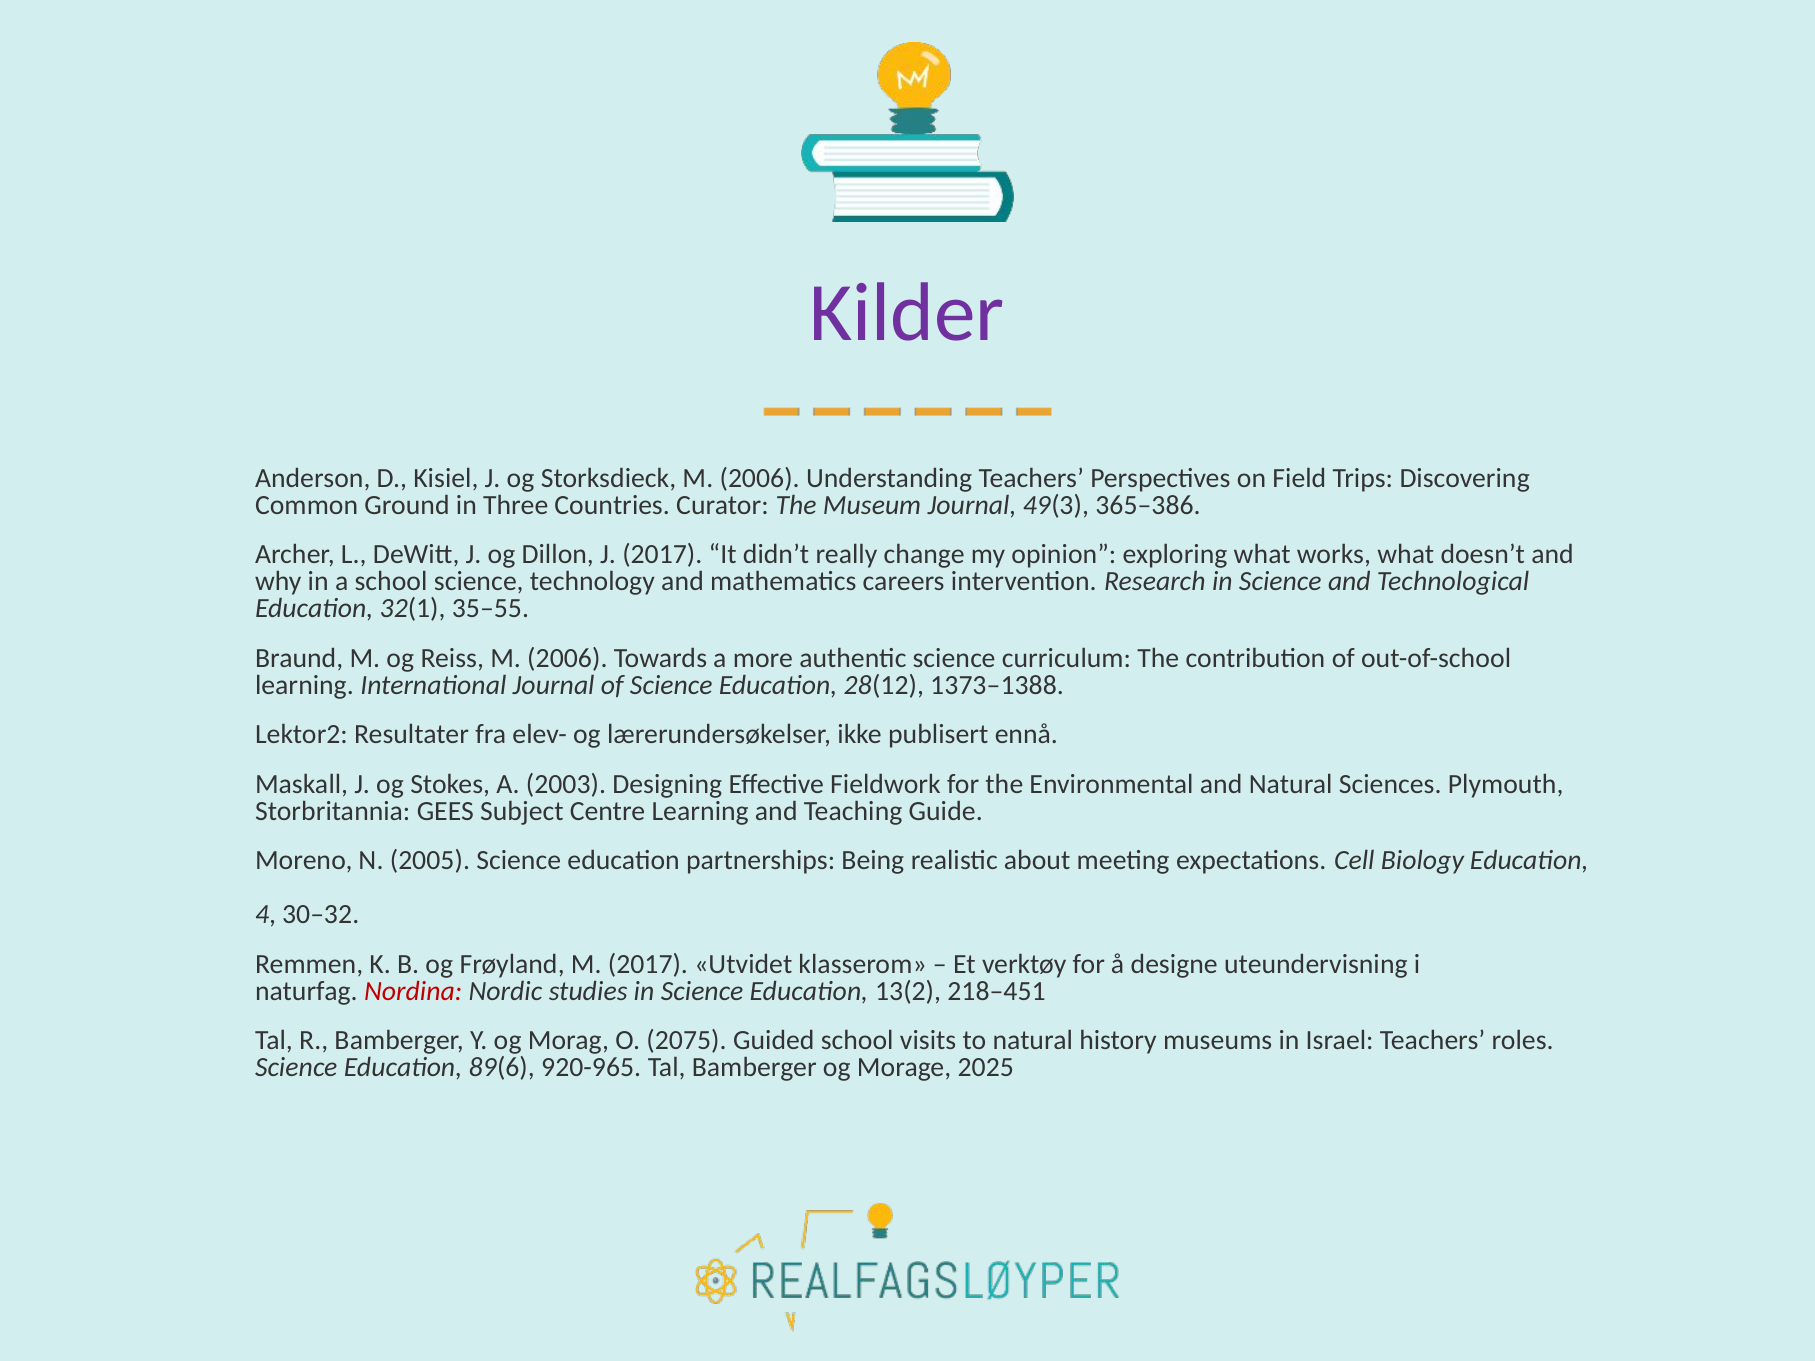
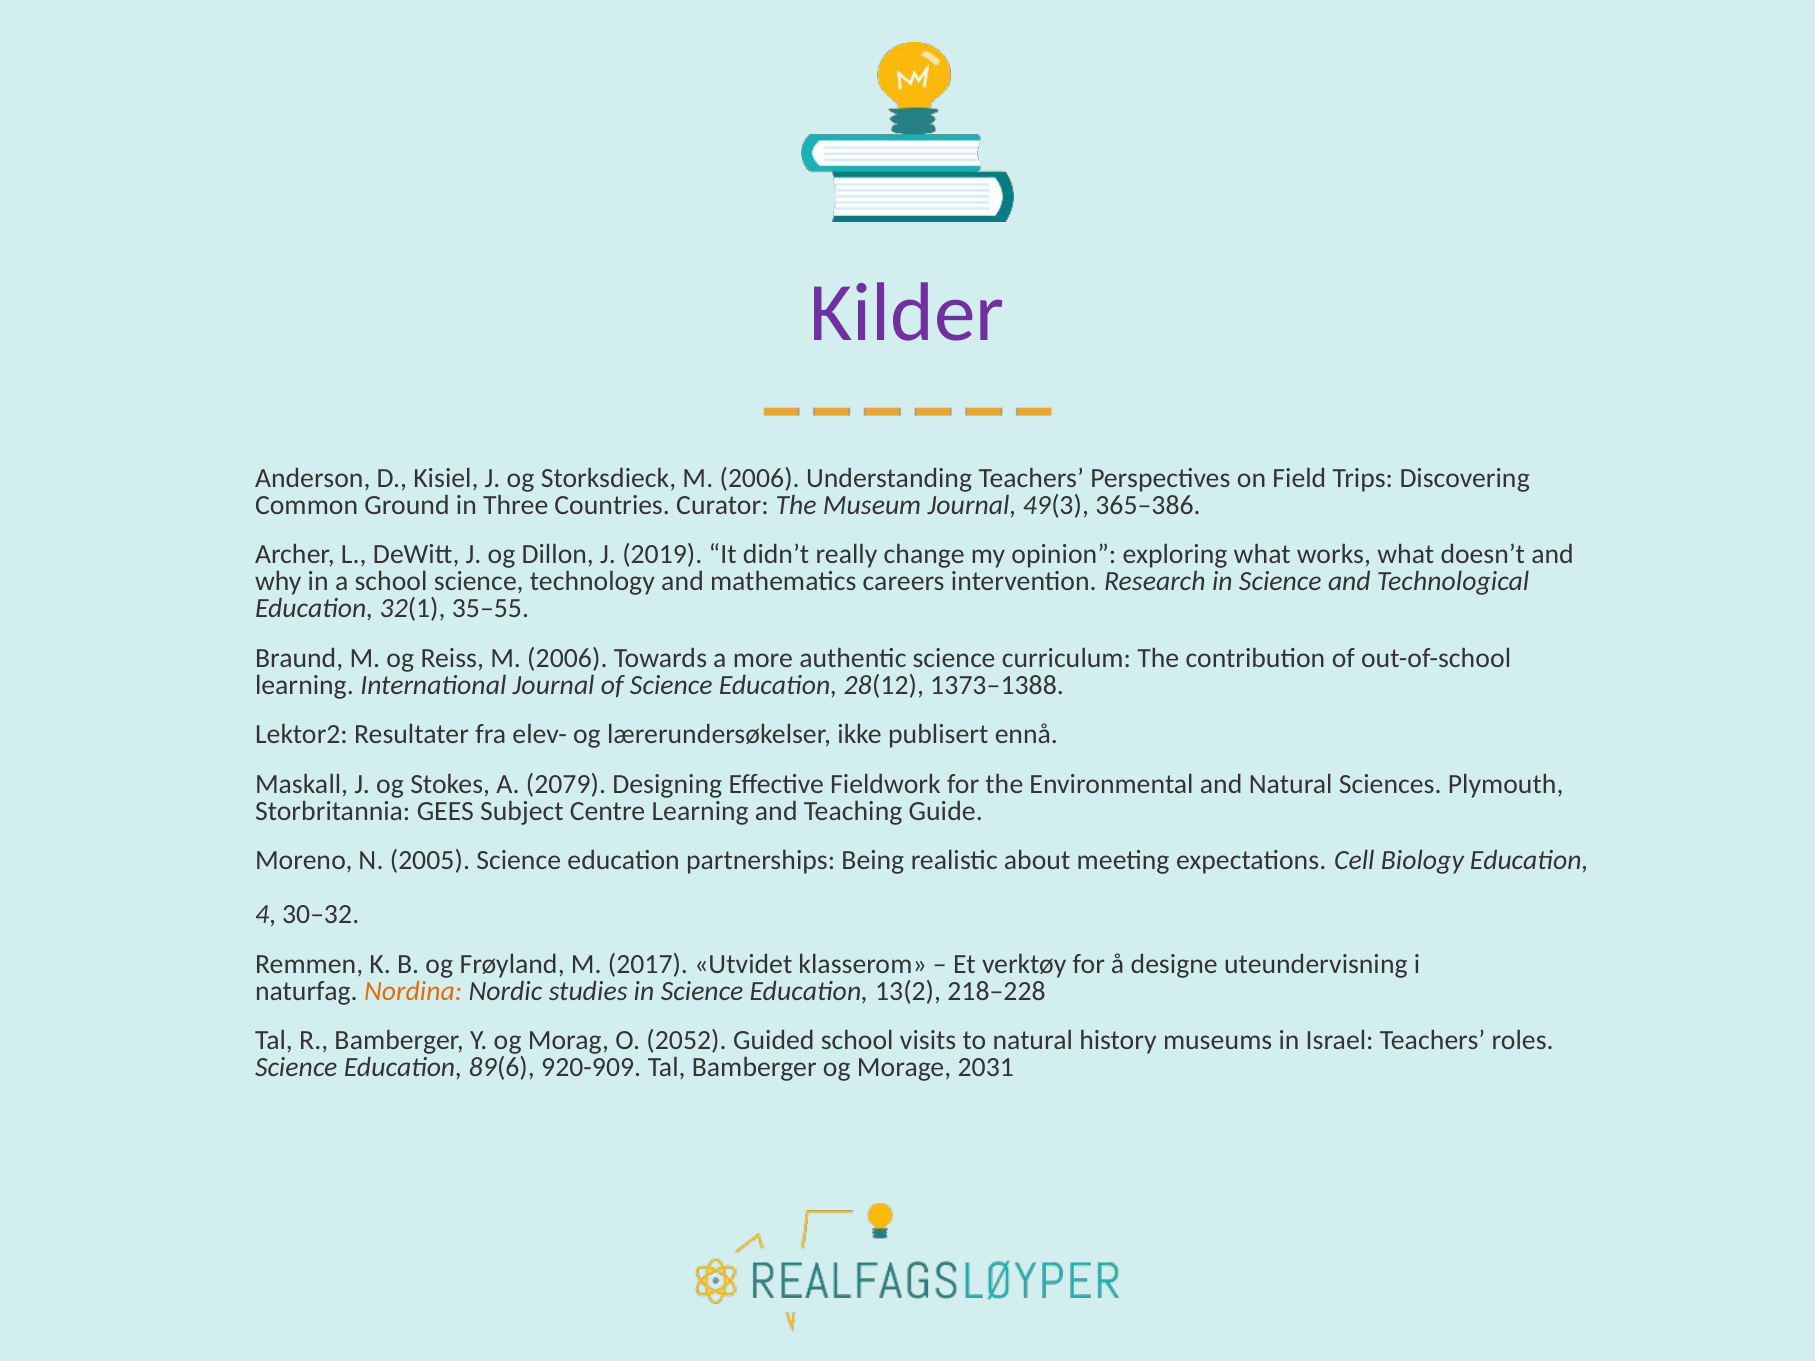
J 2017: 2017 -> 2019
2003: 2003 -> 2079
Nordina colour: red -> orange
218–451: 218–451 -> 218–228
2075: 2075 -> 2052
920-965: 920-965 -> 920-909
2025: 2025 -> 2031
